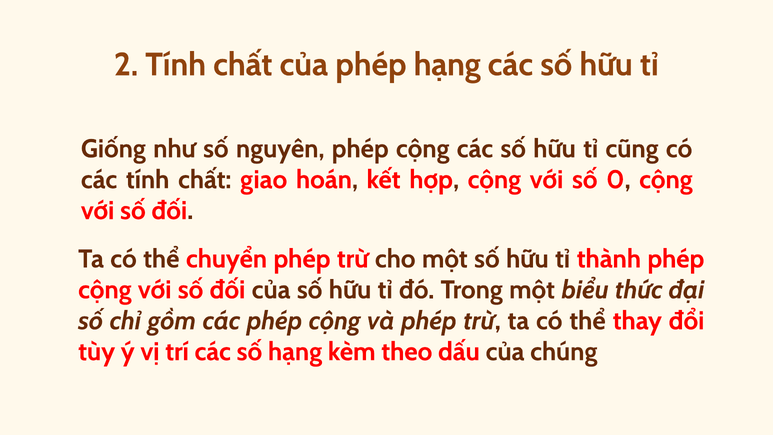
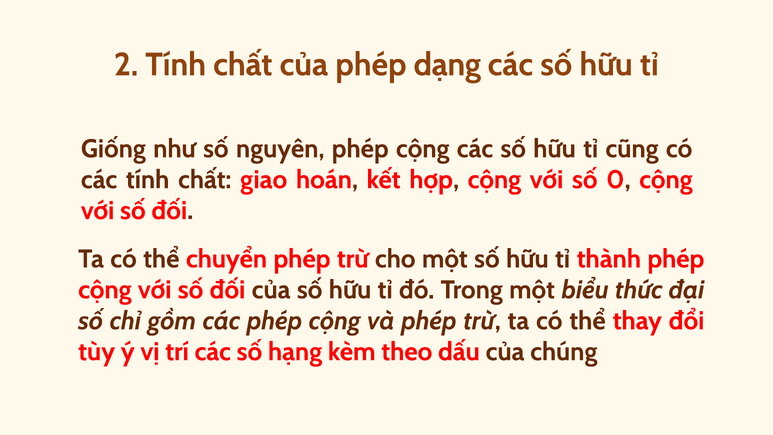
phép hạng: hạng -> dạng
